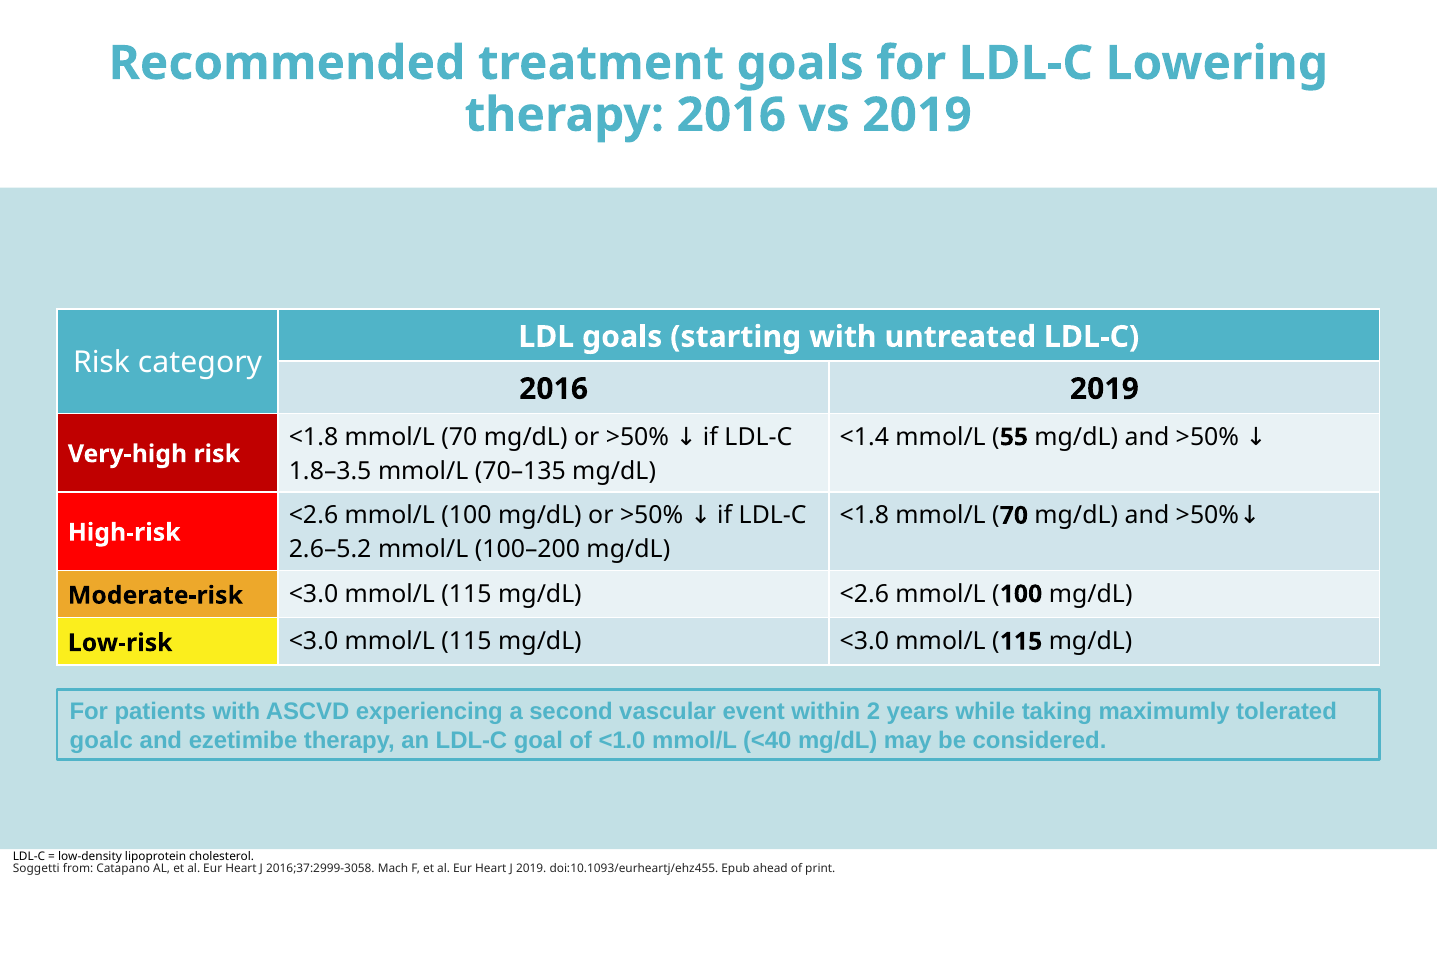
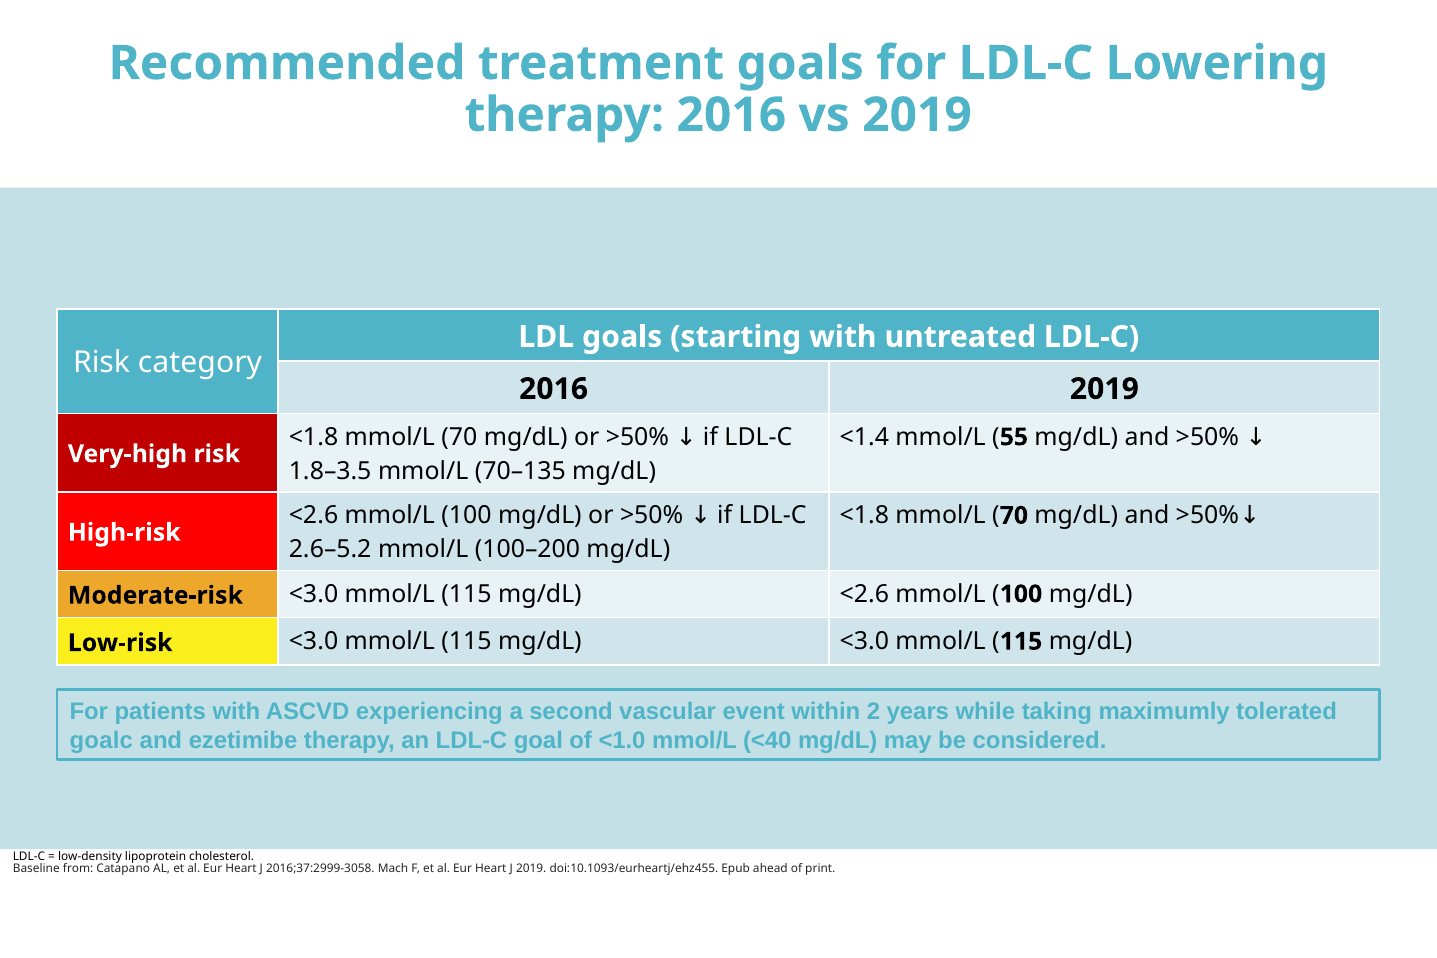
Soggetti: Soggetti -> Baseline
